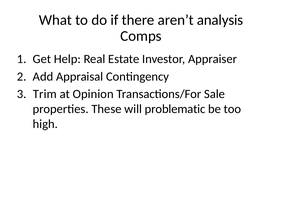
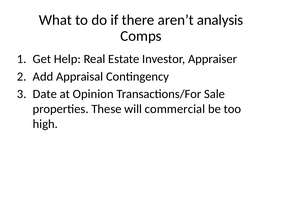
Trim: Trim -> Date
problematic: problematic -> commercial
